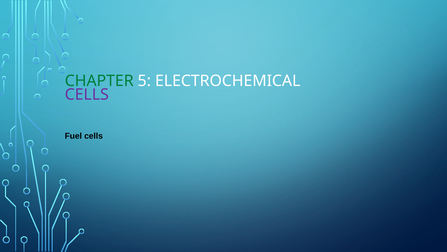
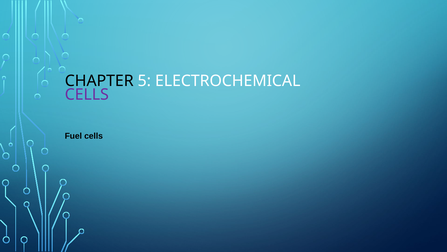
CHAPTER colour: green -> black
